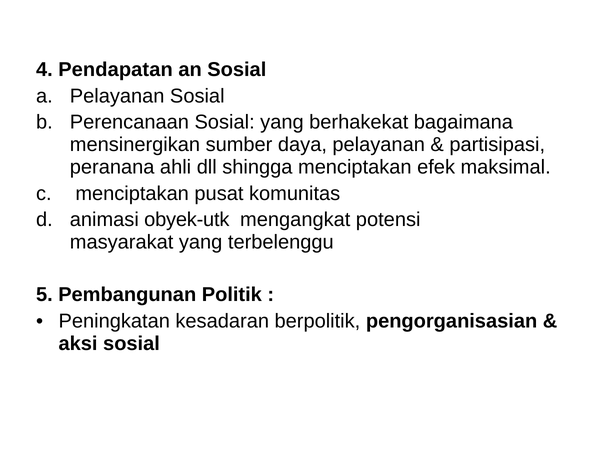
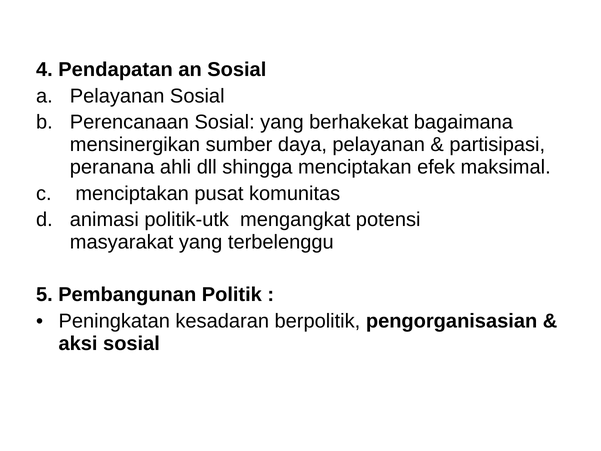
obyek-utk: obyek-utk -> politik-utk
